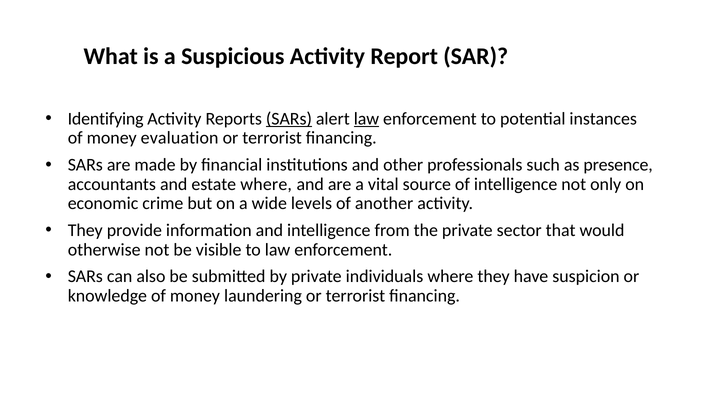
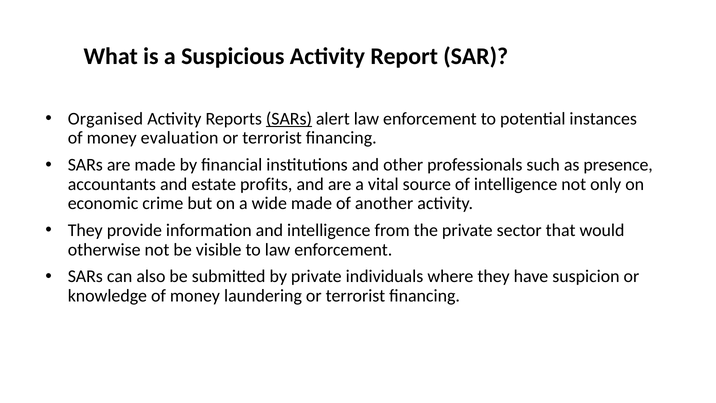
Identifying: Identifying -> Organised
law at (366, 119) underline: present -> none
estate where: where -> profits
wide levels: levels -> made
